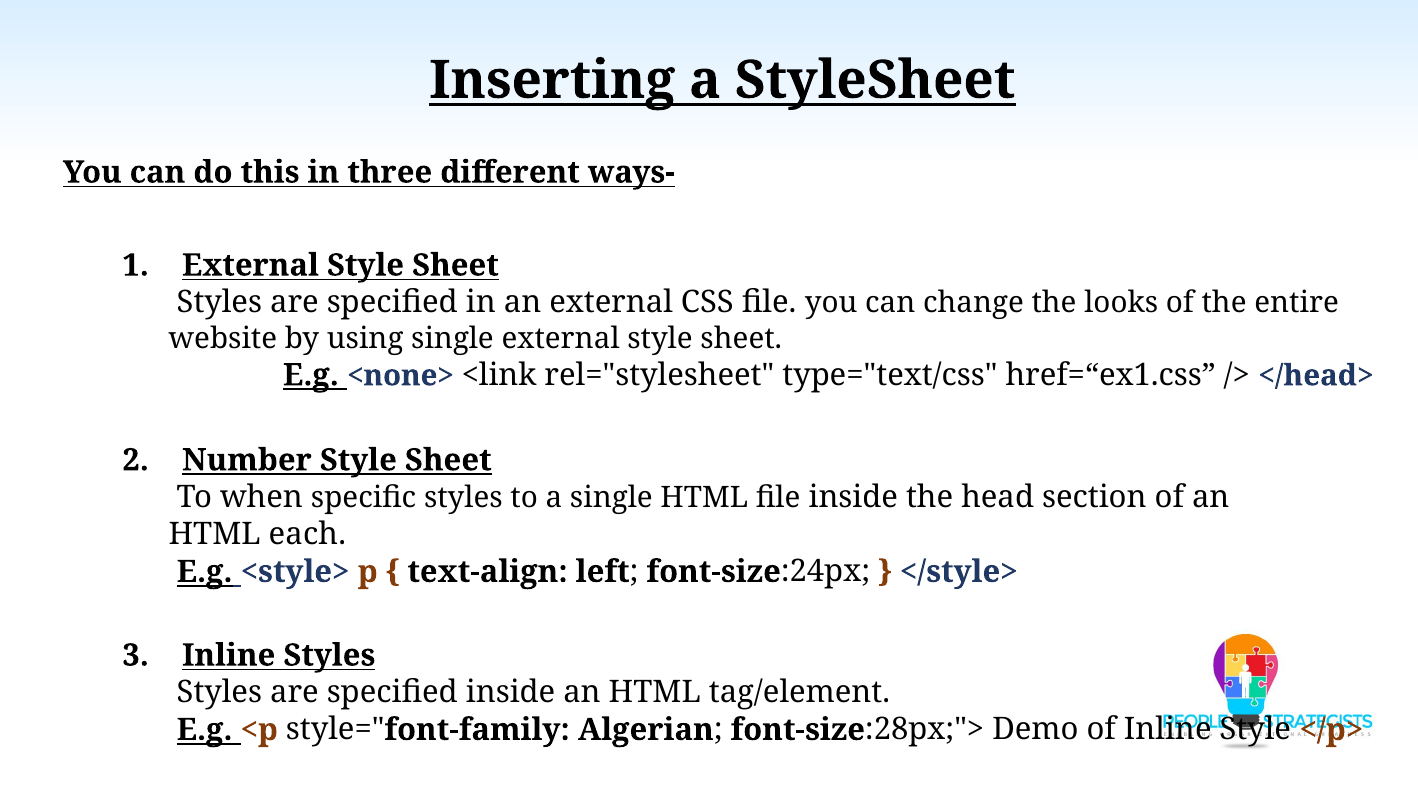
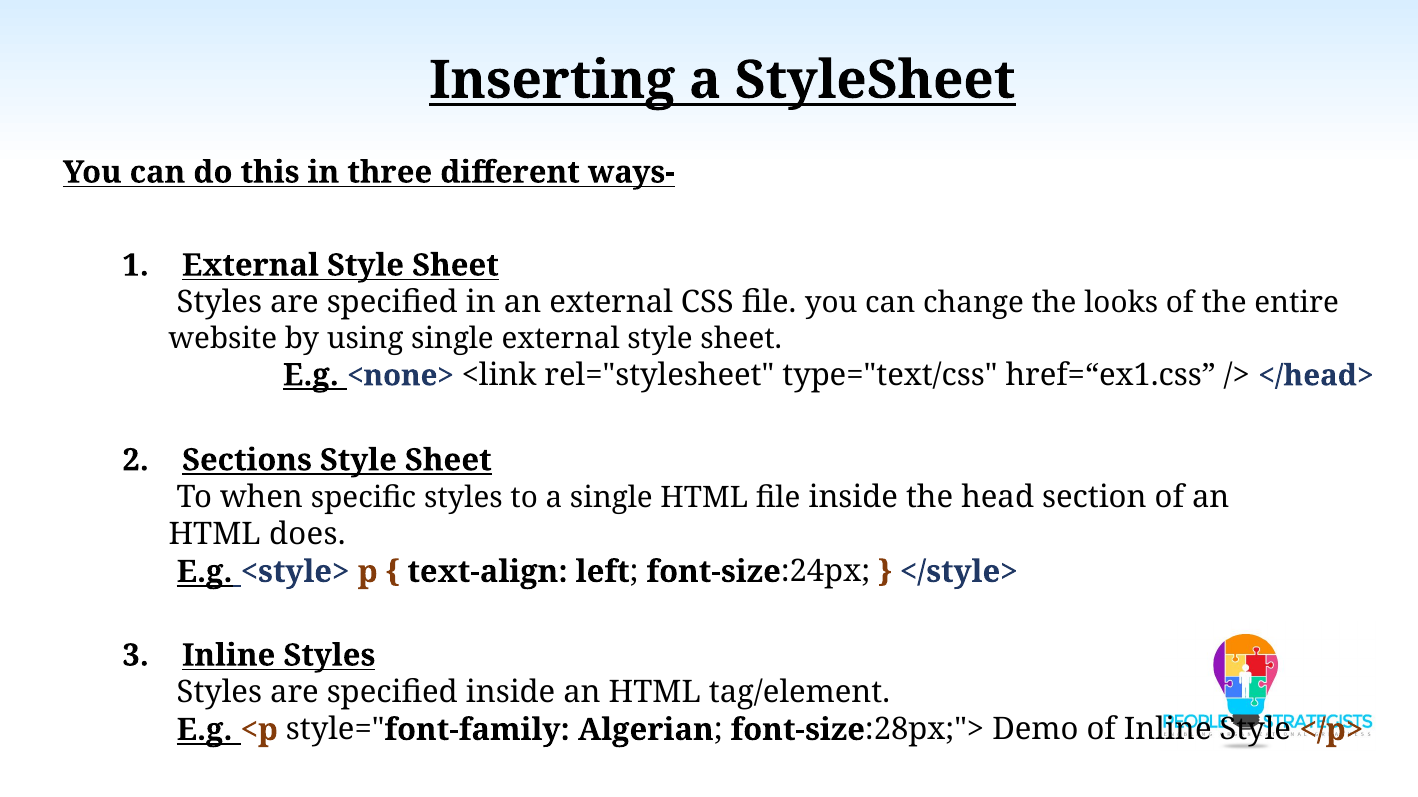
Number: Number -> Sections
each: each -> does
